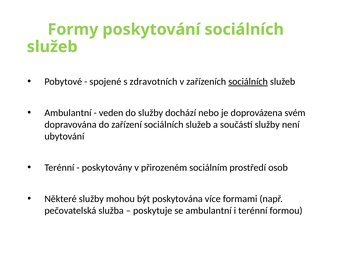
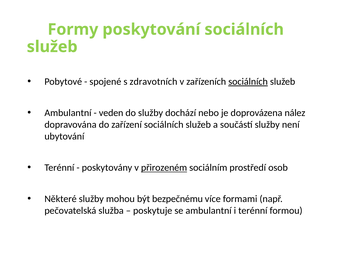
svém: svém -> nález
přirozeném underline: none -> present
poskytována: poskytována -> bezpečnému
